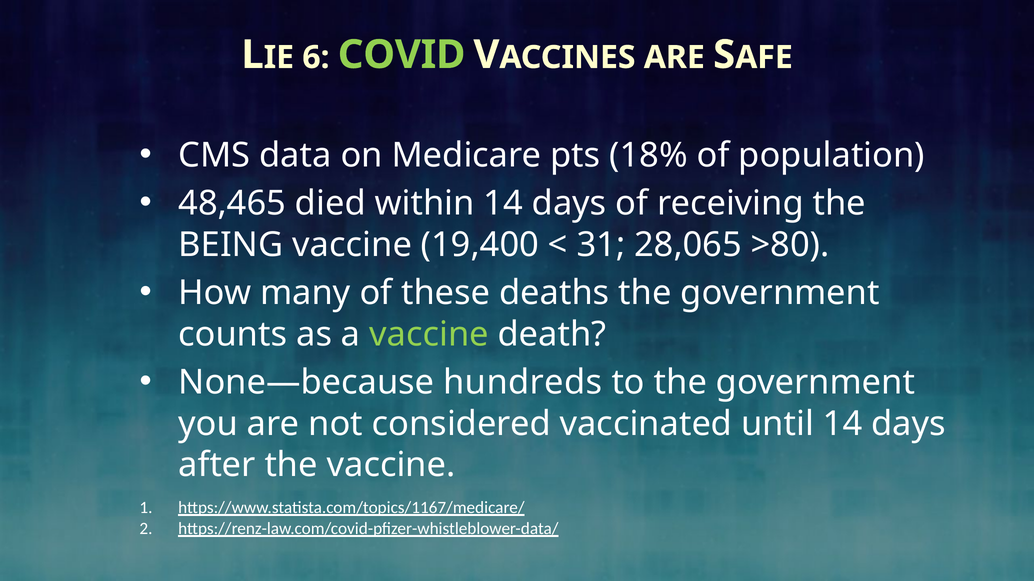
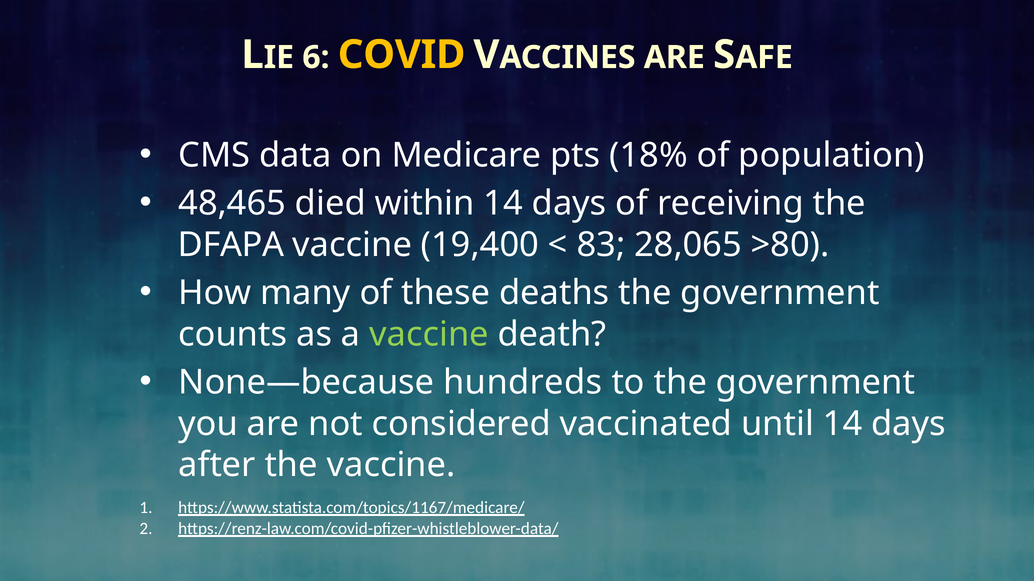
COVID colour: light green -> yellow
BEING: BEING -> DFAPA
31: 31 -> 83
